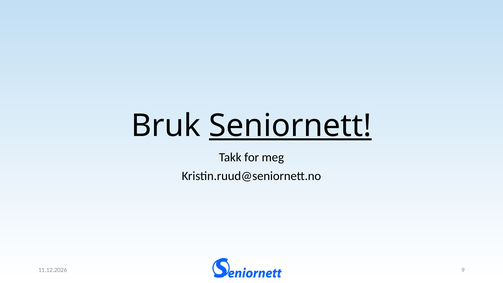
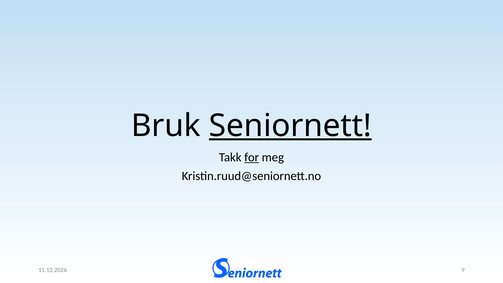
for underline: none -> present
